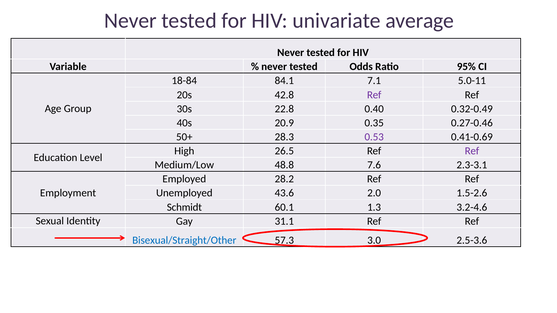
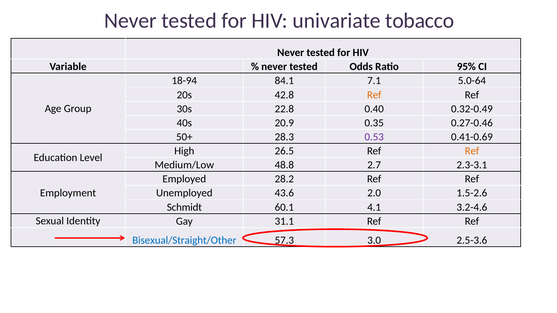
average: average -> tobacco
18-84: 18-84 -> 18-94
5.0-11: 5.0-11 -> 5.0-64
Ref at (374, 95) colour: purple -> orange
Ref at (472, 151) colour: purple -> orange
7.6: 7.6 -> 2.7
1.3: 1.3 -> 4.1
